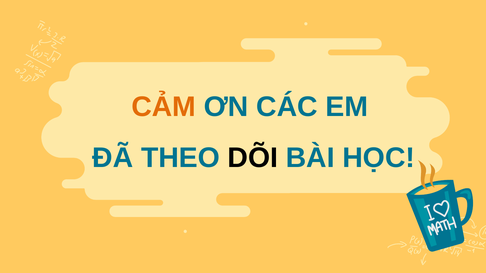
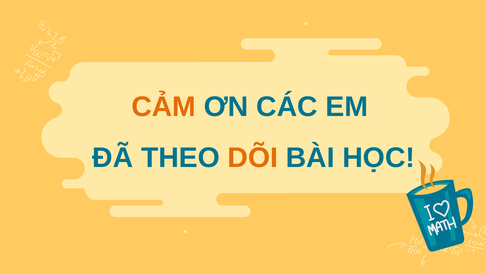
DÕI colour: black -> orange
